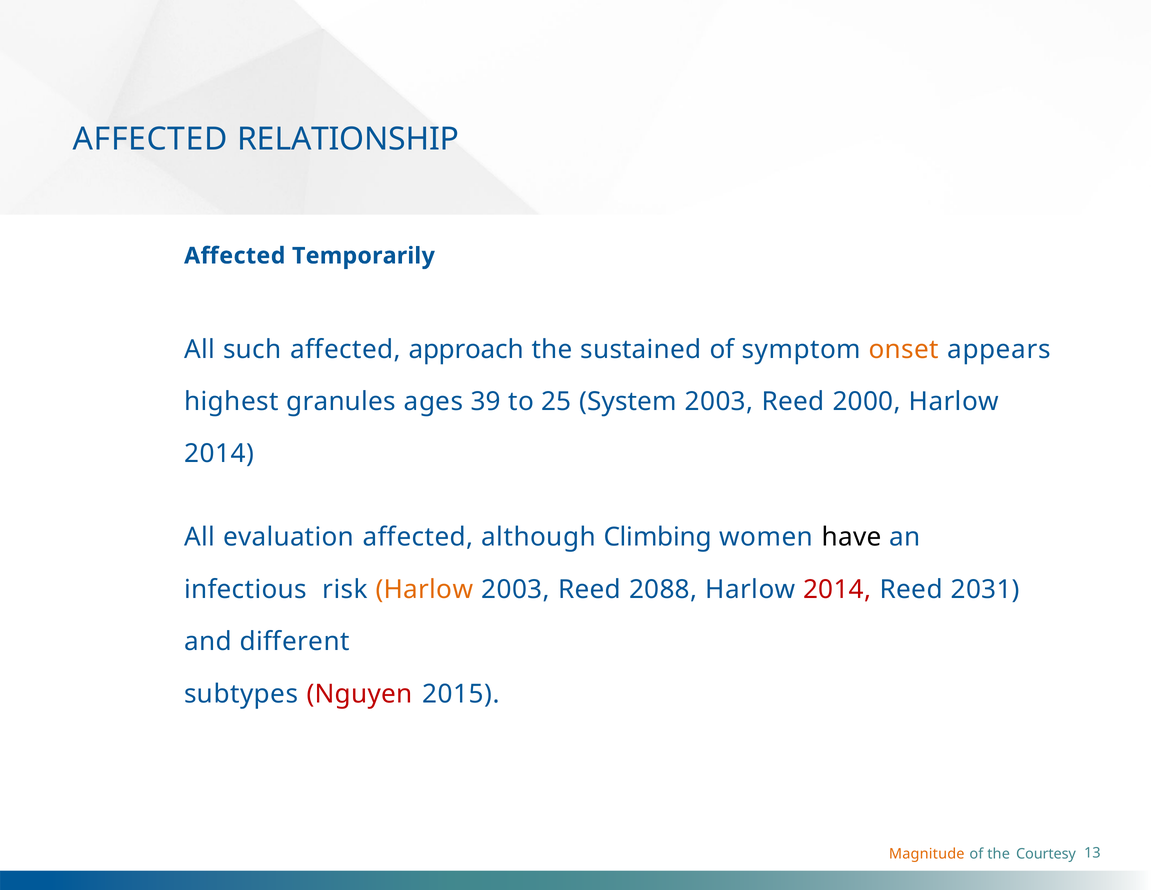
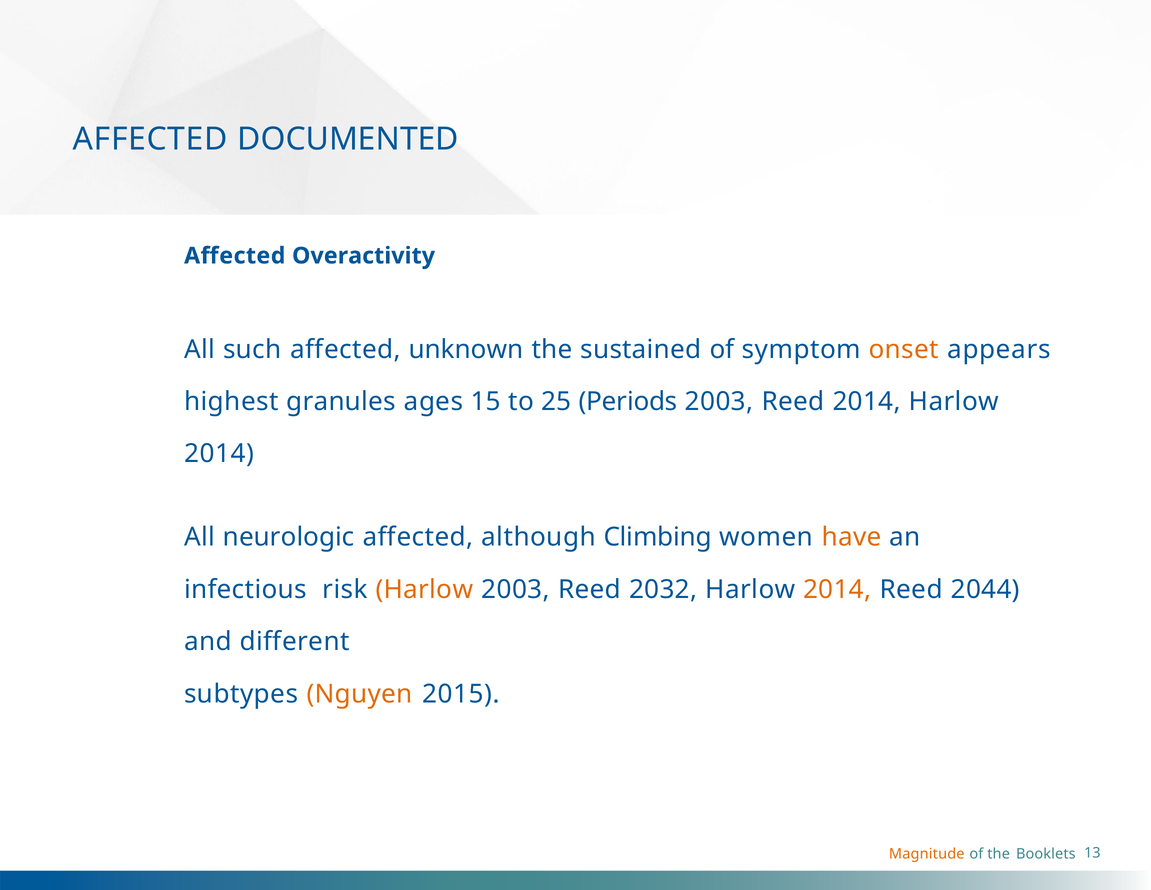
RELATIONSHIP: RELATIONSHIP -> DOCUMENTED
Temporarily: Temporarily -> Overactivity
approach: approach -> unknown
39: 39 -> 15
System: System -> Periods
Reed 2000: 2000 -> 2014
evaluation: evaluation -> neurologic
have colour: black -> orange
2088: 2088 -> 2032
2014 at (837, 589) colour: red -> orange
2031: 2031 -> 2044
Nguyen colour: red -> orange
Courtesy: Courtesy -> Booklets
